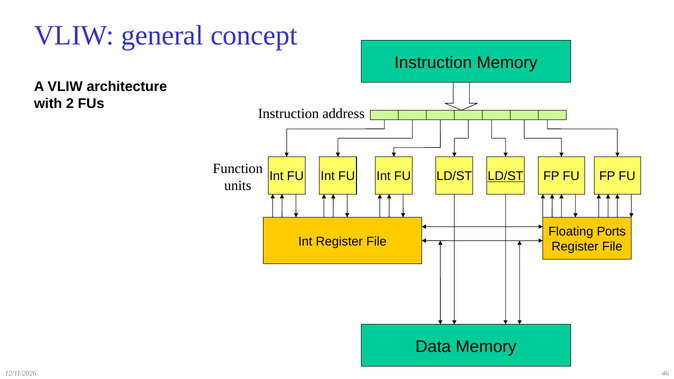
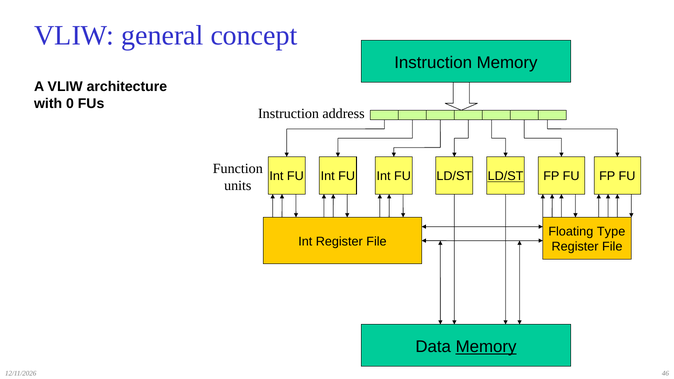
2: 2 -> 0
Ports: Ports -> Type
Memory at (486, 347) underline: none -> present
